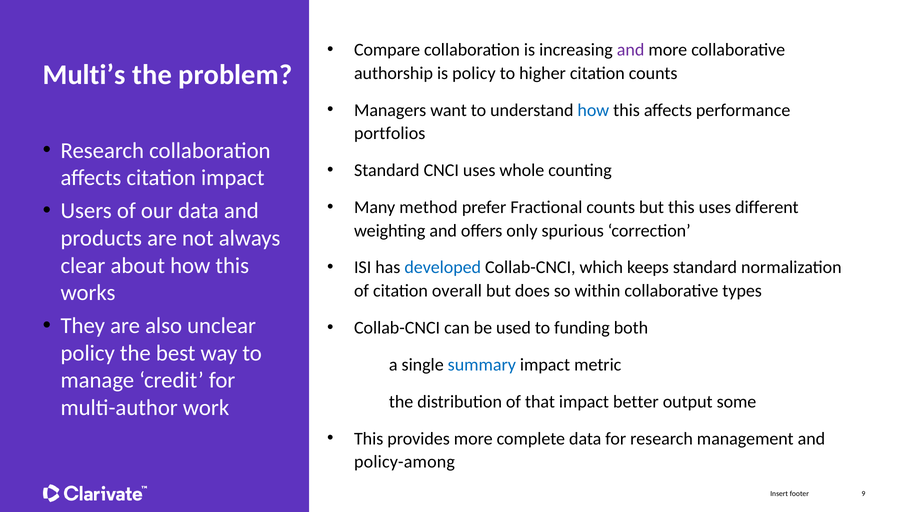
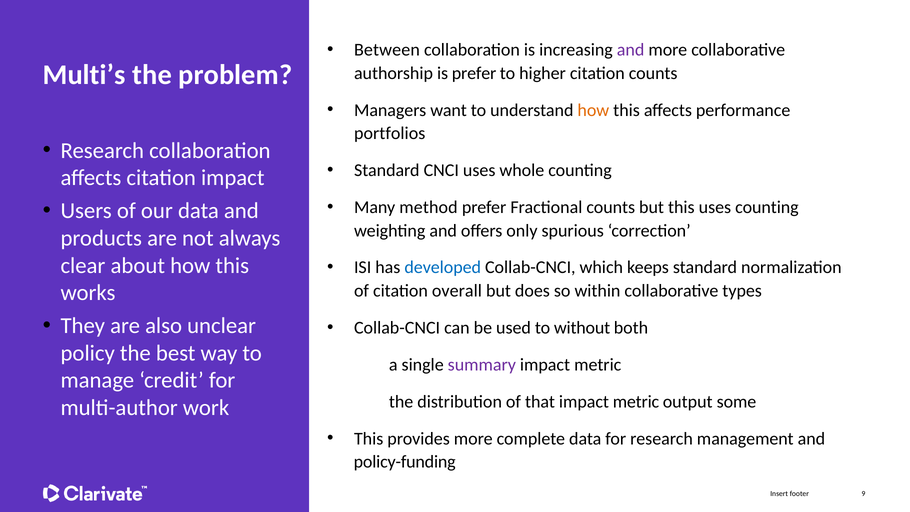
Compare: Compare -> Between
is policy: policy -> prefer
how at (593, 110) colour: blue -> orange
uses different: different -> counting
funding: funding -> without
summary colour: blue -> purple
that impact better: better -> metric
policy-among: policy-among -> policy-funding
